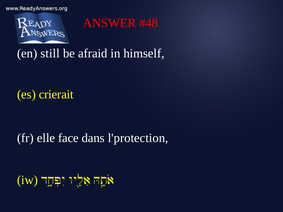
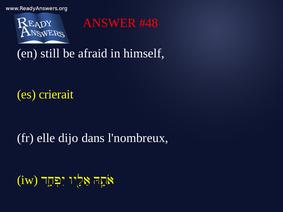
face: face -> dijo
l'protection: l'protection -> l'nombreux
